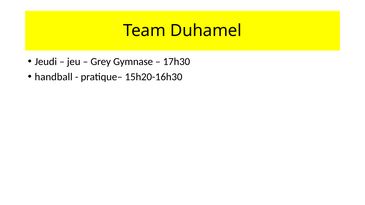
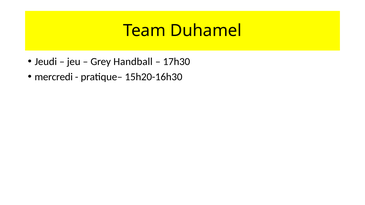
Gymnase: Gymnase -> Handball
handball: handball -> mercredi
